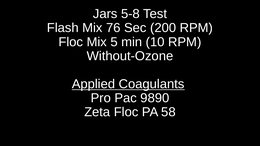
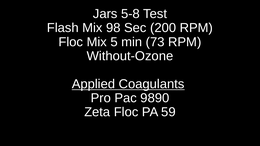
76: 76 -> 98
10: 10 -> 73
58: 58 -> 59
